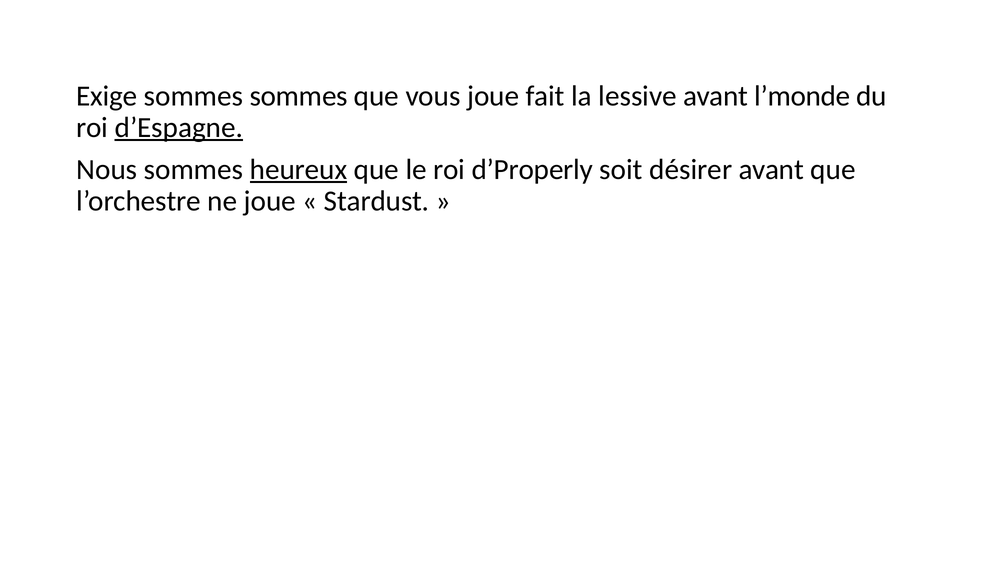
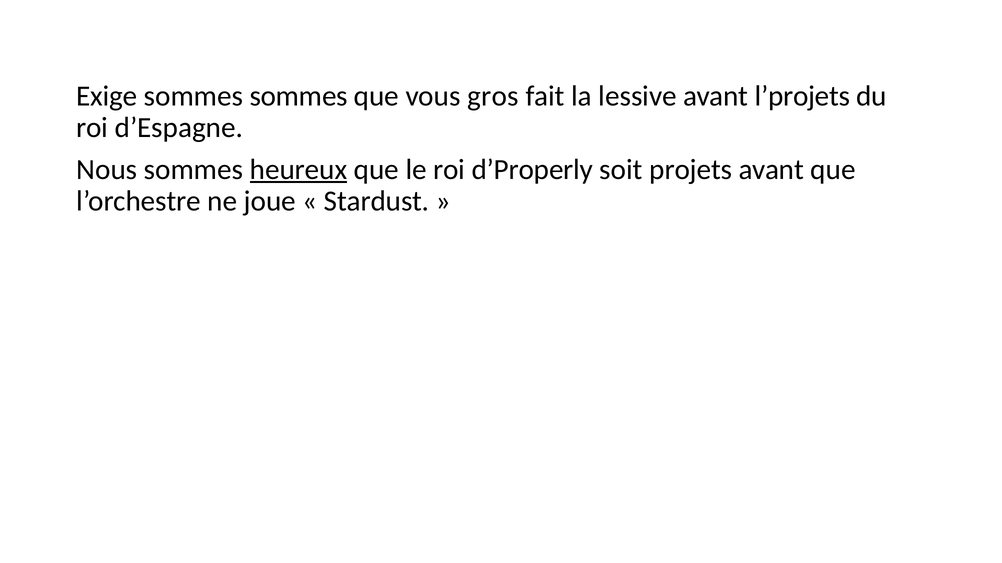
vous joue: joue -> gros
l’monde: l’monde -> l’projets
d’Espagne underline: present -> none
désirer: désirer -> projets
